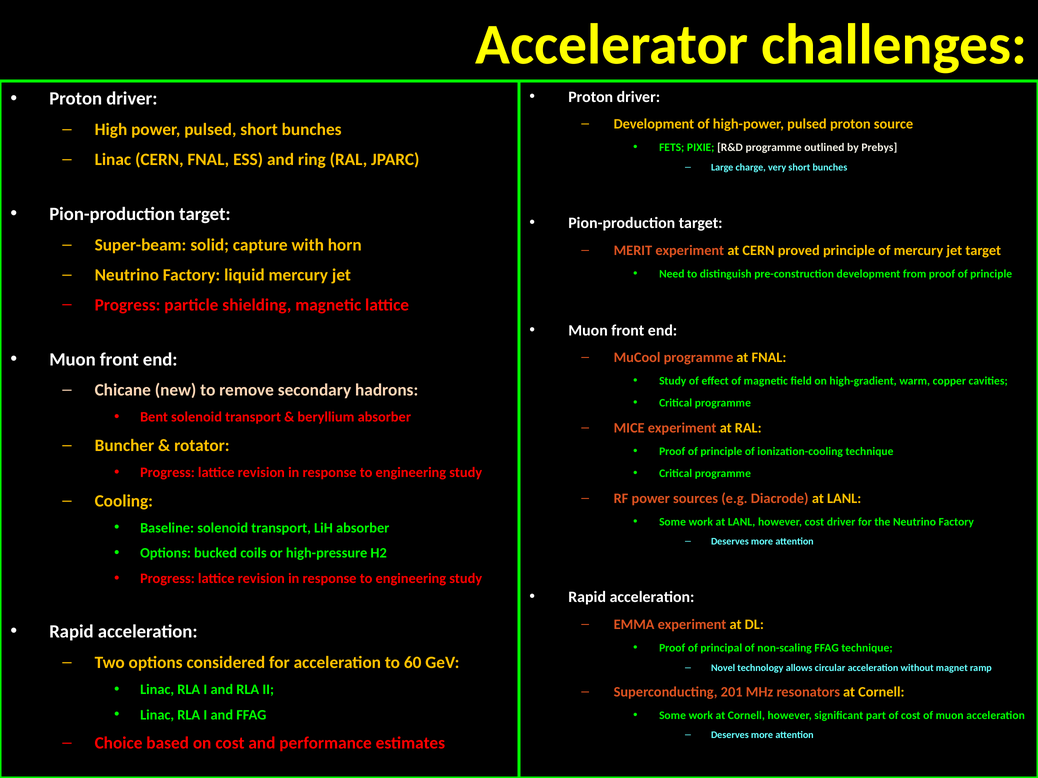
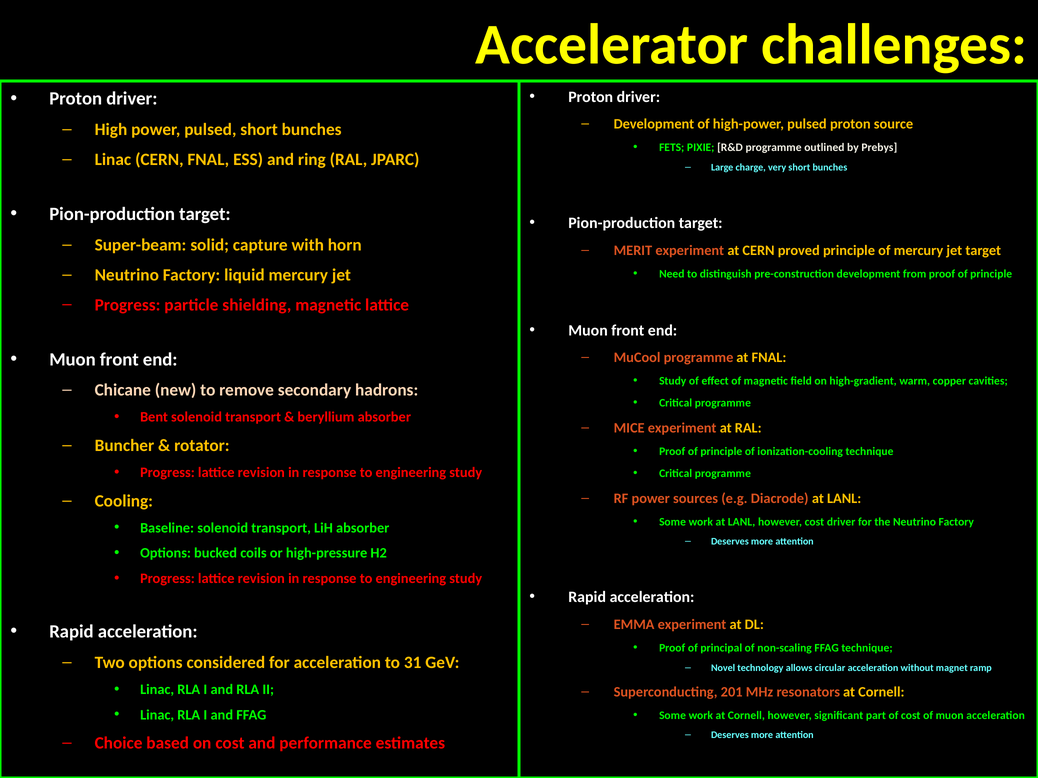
60: 60 -> 31
